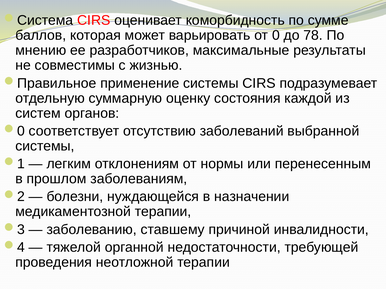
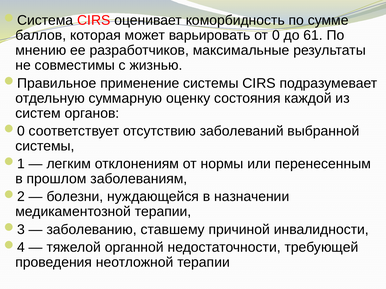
78: 78 -> 61
